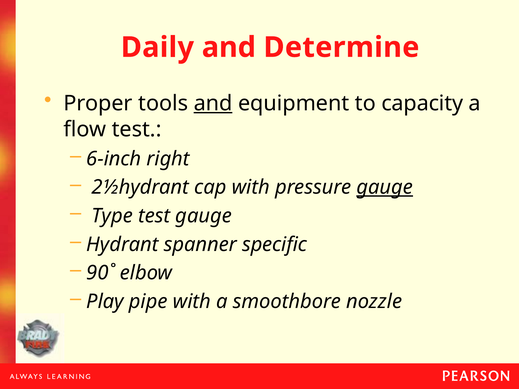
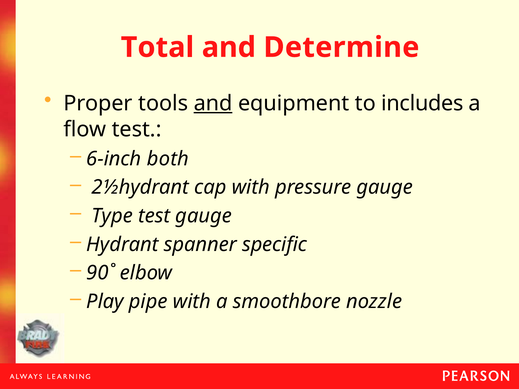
Daily: Daily -> Total
capacity: capacity -> includes
right: right -> both
gauge at (385, 187) underline: present -> none
